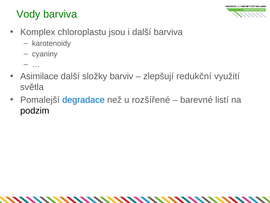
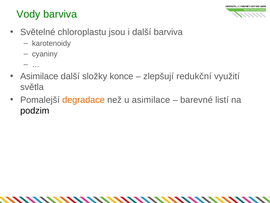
Komplex: Komplex -> Světelné
barviv: barviv -> konce
degradace colour: blue -> orange
u rozšířené: rozšířené -> asimilace
